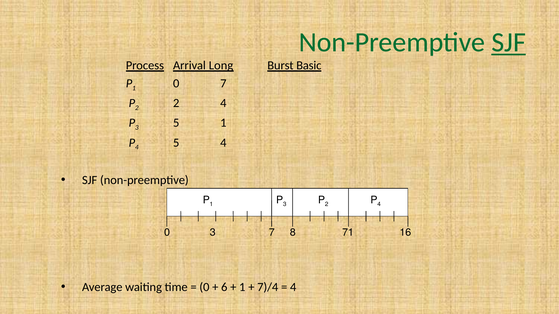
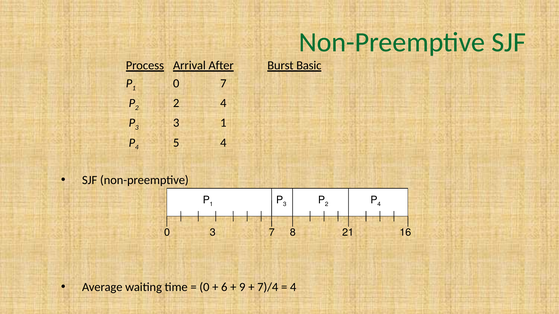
SJF at (509, 42) underline: present -> none
Long: Long -> After
3 5: 5 -> 3
71: 71 -> 21
1 at (242, 287): 1 -> 9
